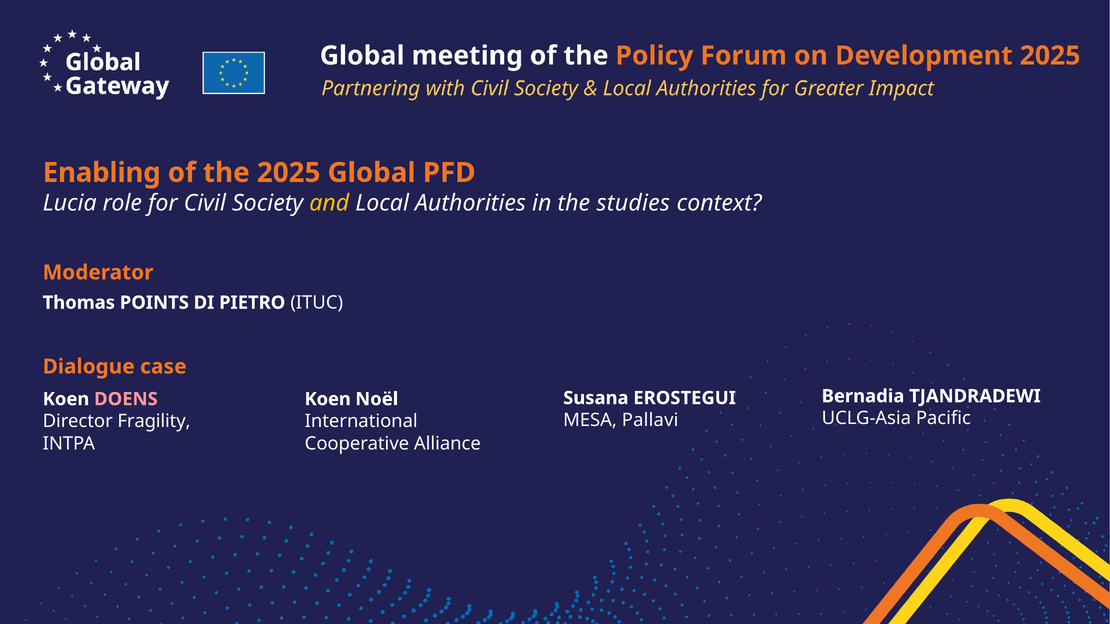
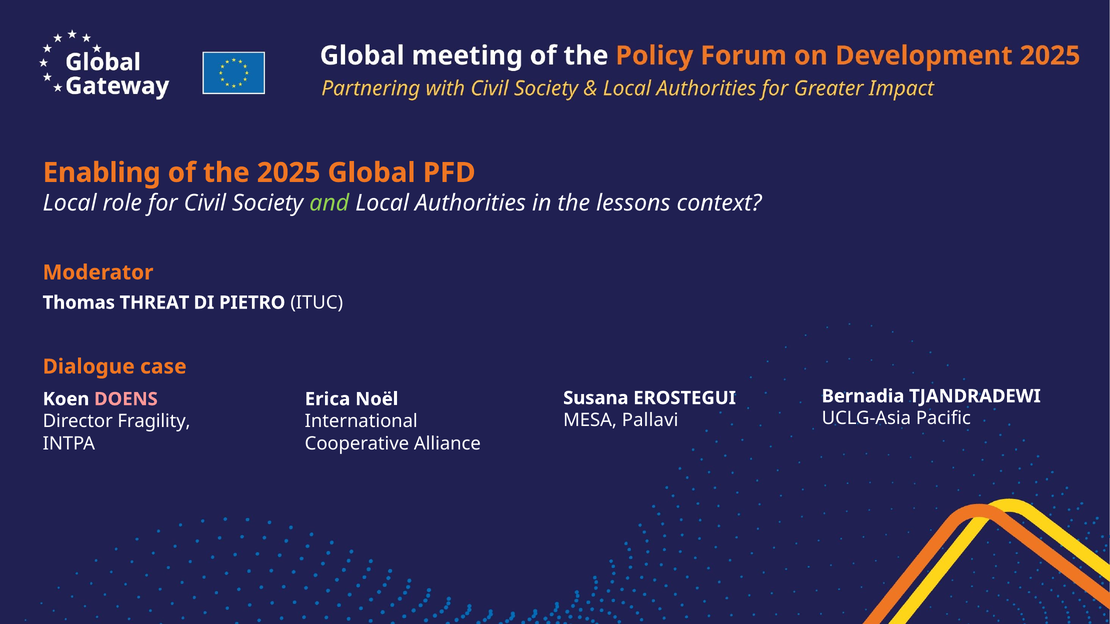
Lucia at (70, 203): Lucia -> Local
and colour: yellow -> light green
studies: studies -> lessons
POINTS: POINTS -> THREAT
Koen at (328, 399): Koen -> Erica
